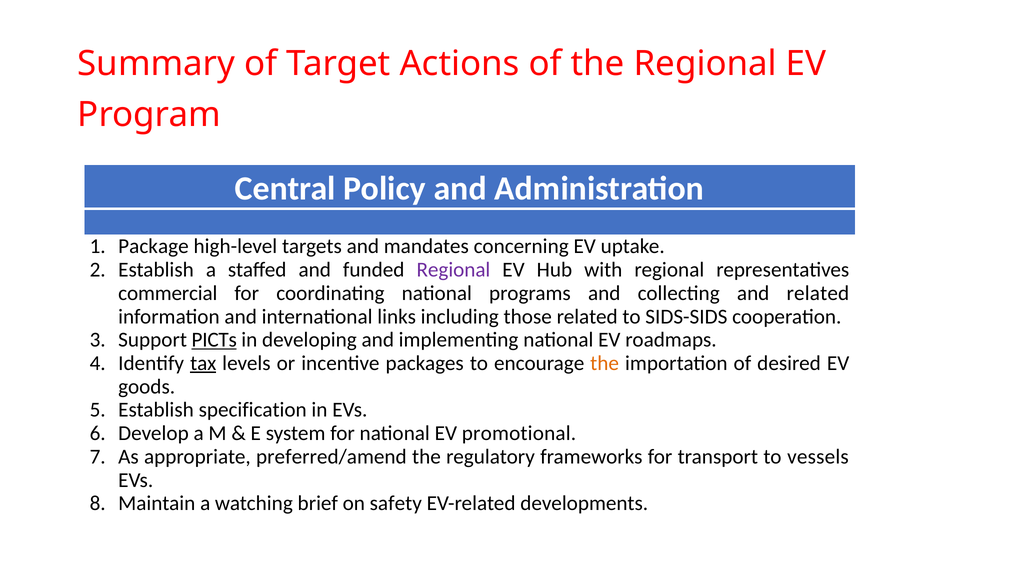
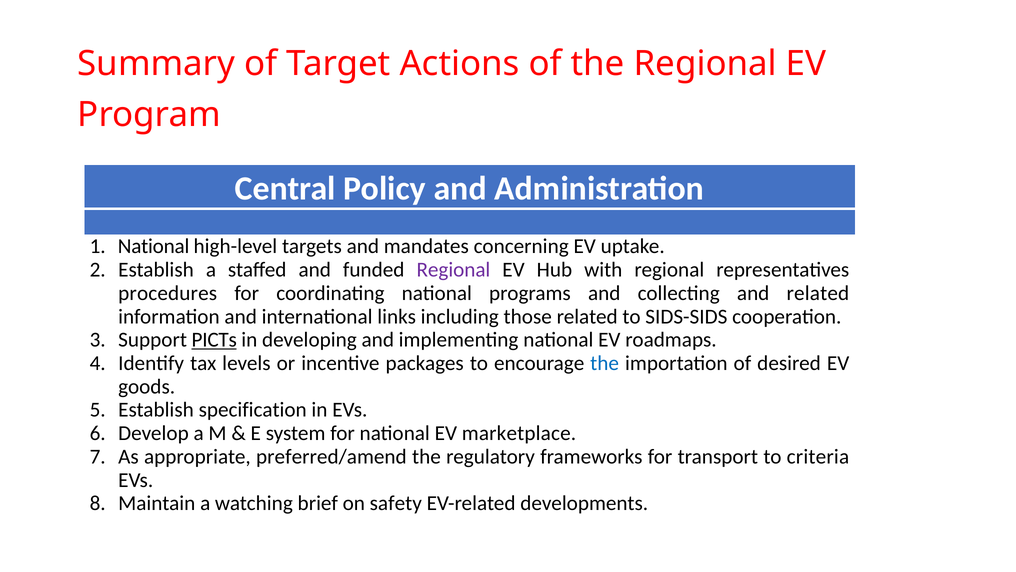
Package at (153, 246): Package -> National
commercial: commercial -> procedures
tax underline: present -> none
the at (605, 363) colour: orange -> blue
promotional: promotional -> marketplace
vessels: vessels -> criteria
